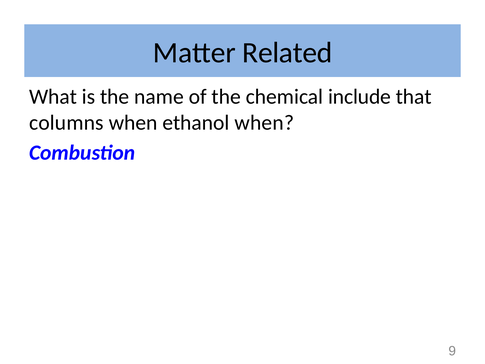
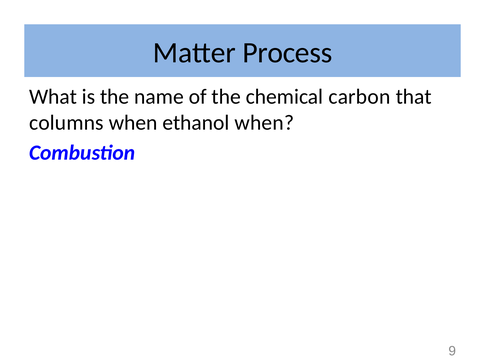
Related: Related -> Process
include: include -> carbon
